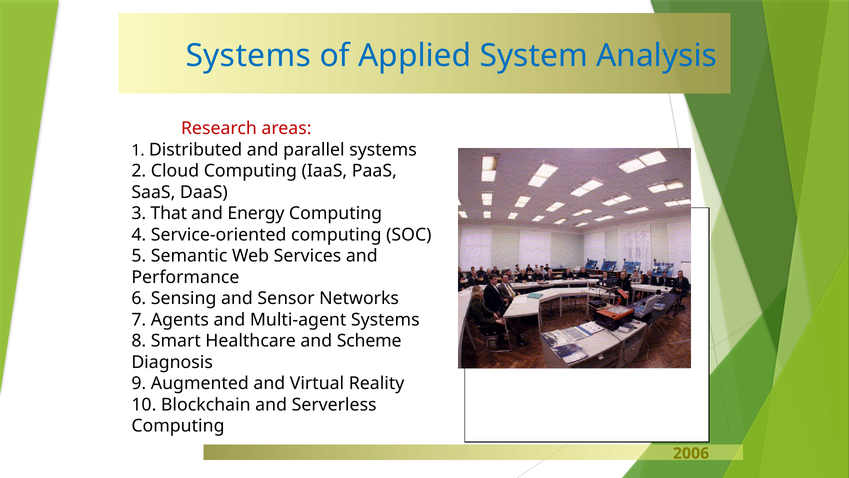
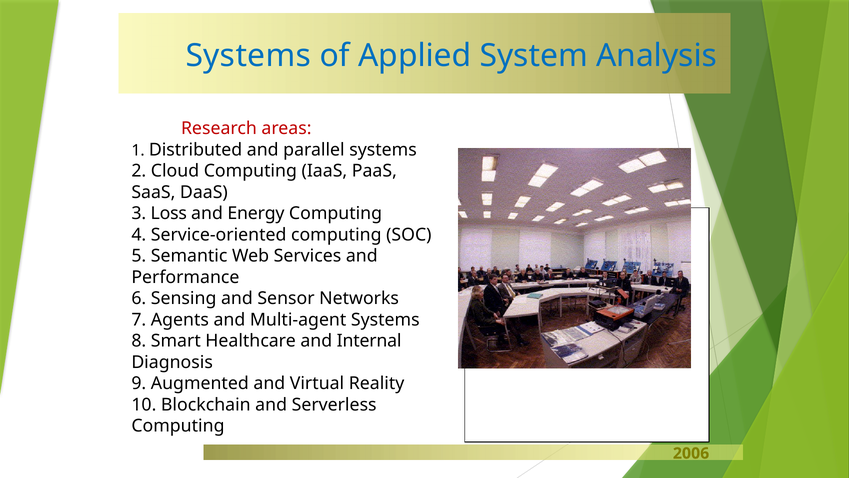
That: That -> Loss
Scheme: Scheme -> Internal
